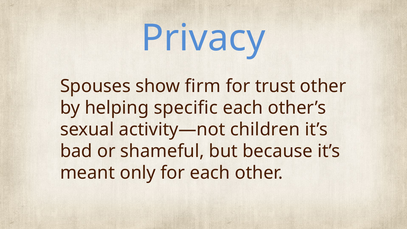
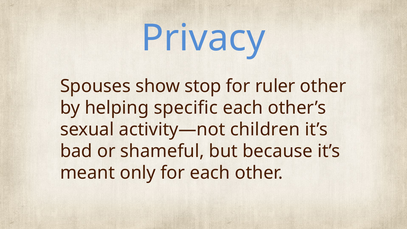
firm: firm -> stop
trust: trust -> ruler
